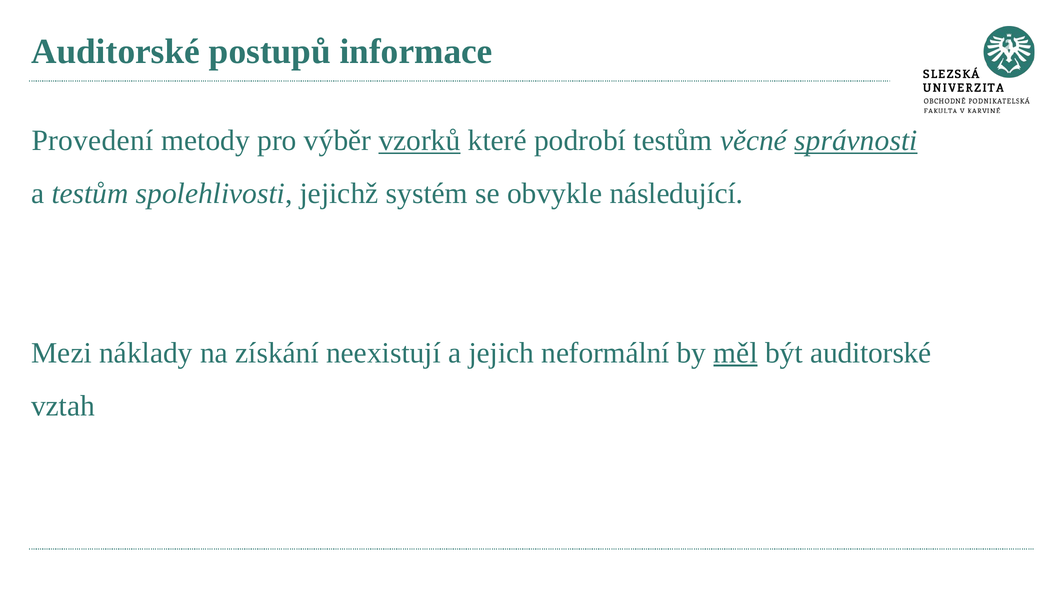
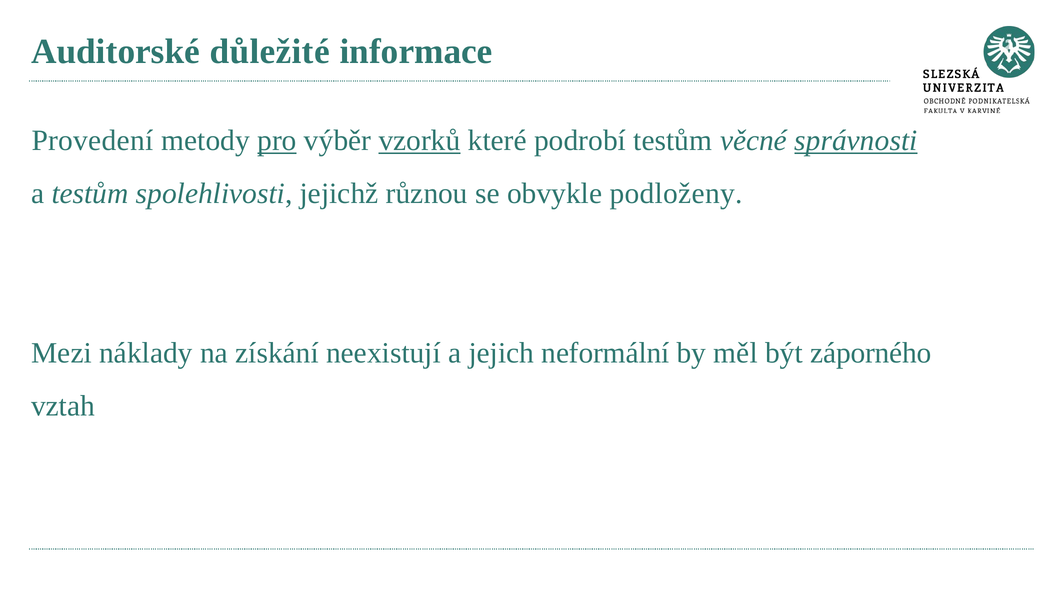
postupů: postupů -> důležité
pro underline: none -> present
systém: systém -> různou
následující: následující -> podloženy
měl underline: present -> none
být auditorské: auditorské -> záporného
